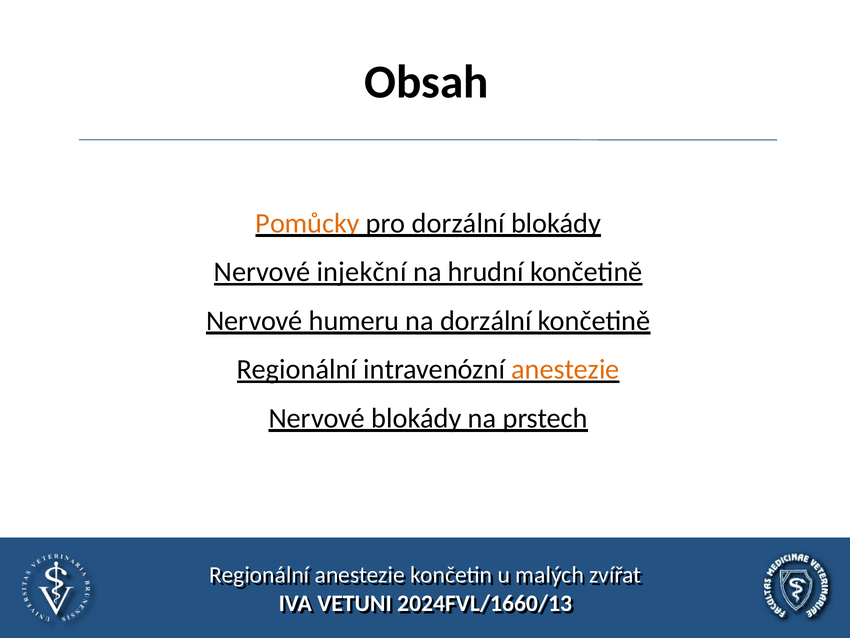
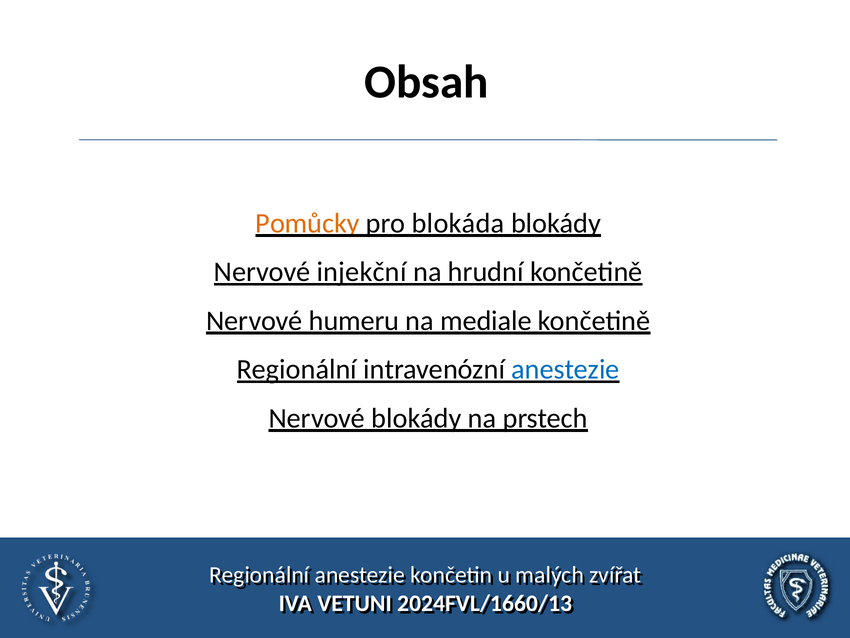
pro dorzální: dorzální -> blokáda
na dorzální: dorzální -> mediale
anestezie at (565, 369) colour: orange -> blue
